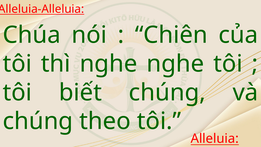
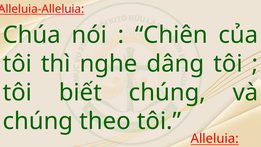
nghe nghe: nghe -> dâng
